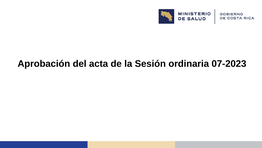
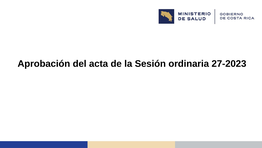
07-2023: 07-2023 -> 27-2023
